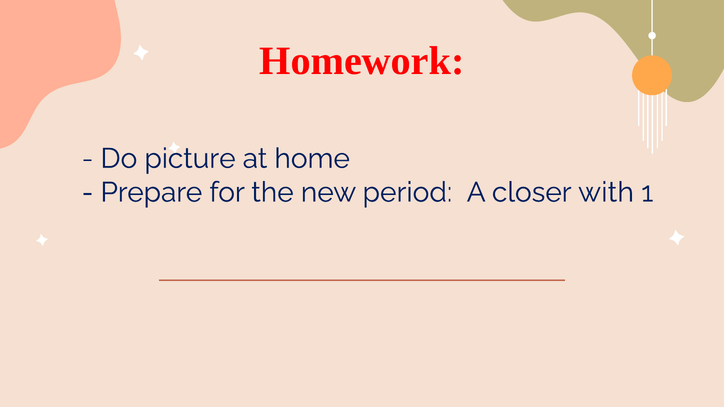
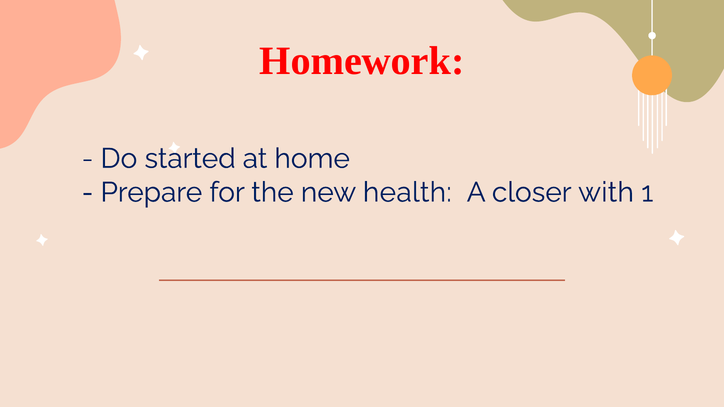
picture: picture -> started
period: period -> health
